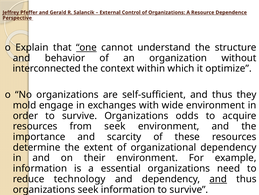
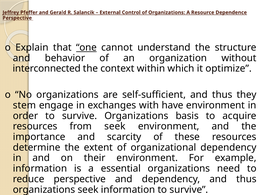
mold: mold -> stem
wide: wide -> have
odds: odds -> basis
reduce technology: technology -> perspective
and at (218, 178) underline: present -> none
